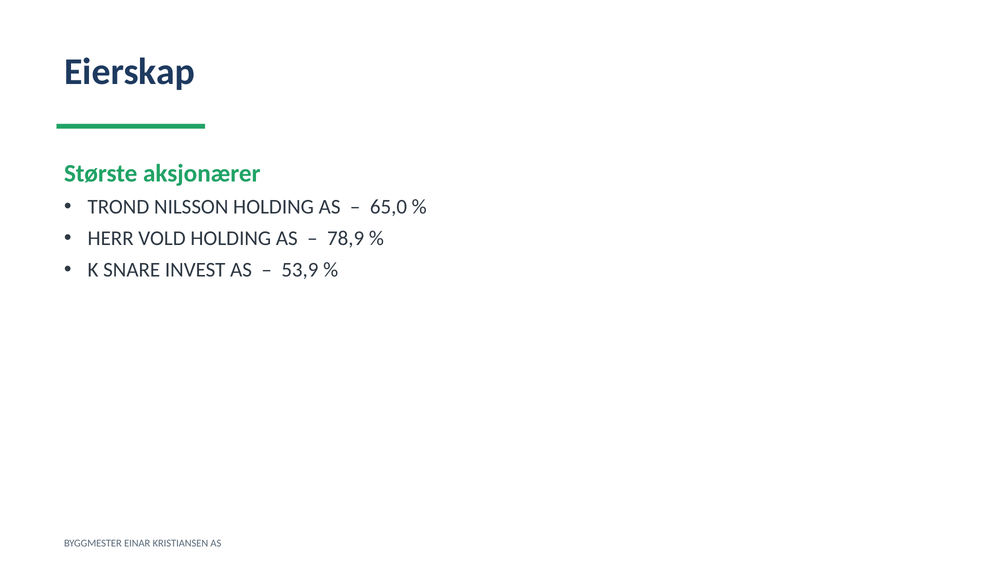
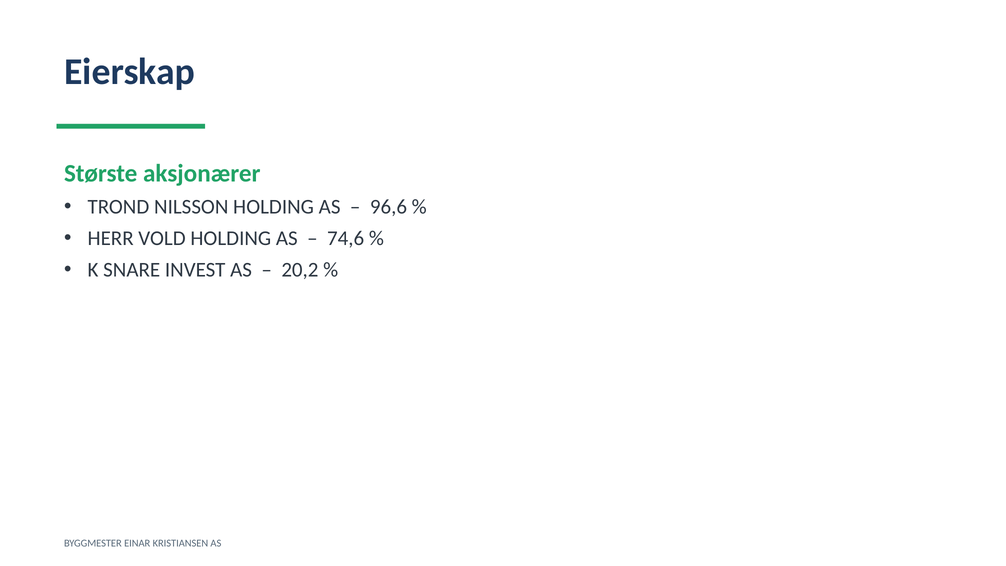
65,0: 65,0 -> 96,6
78,9: 78,9 -> 74,6
53,9: 53,9 -> 20,2
